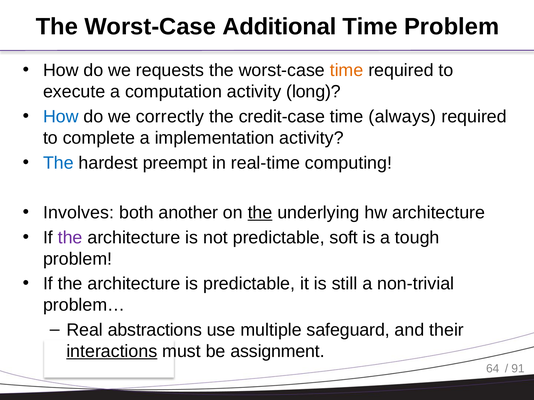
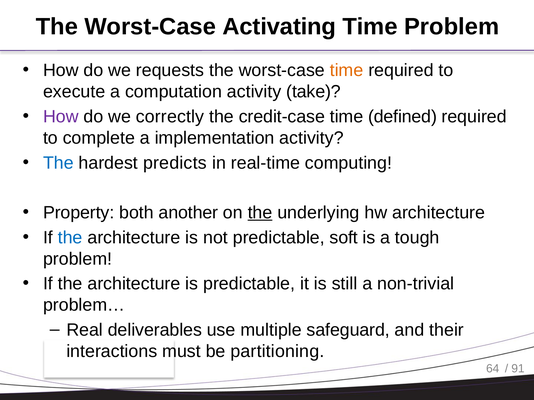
Additional: Additional -> Activating
long: long -> take
How at (61, 117) colour: blue -> purple
always: always -> defined
preempt: preempt -> predicts
Involves: Involves -> Property
the at (70, 238) colour: purple -> blue
abstractions: abstractions -> deliverables
interactions underline: present -> none
assignment: assignment -> partitioning
